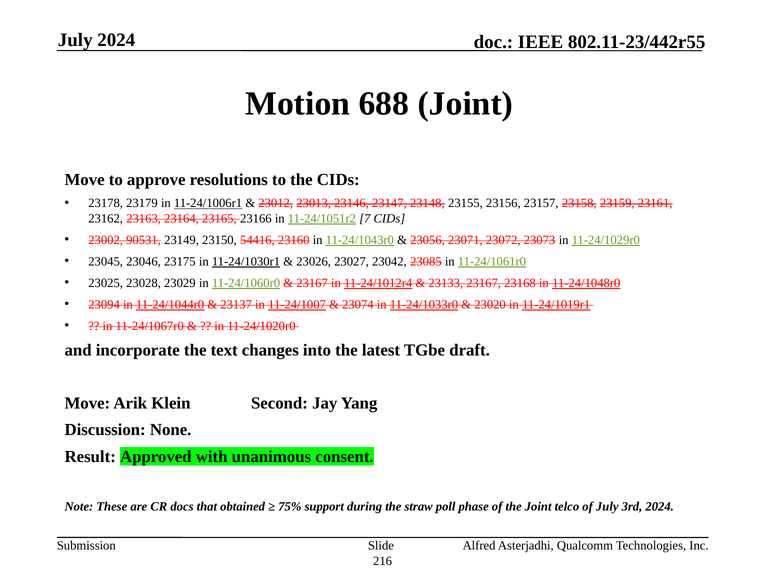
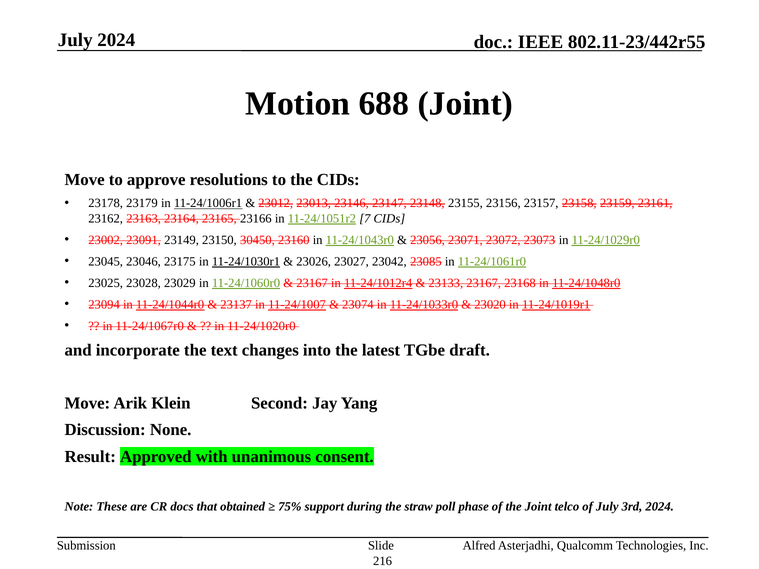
90531: 90531 -> 23091
54416: 54416 -> 30450
